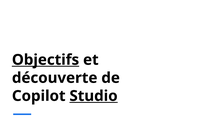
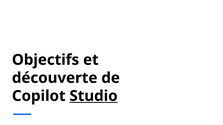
Objectifs underline: present -> none
